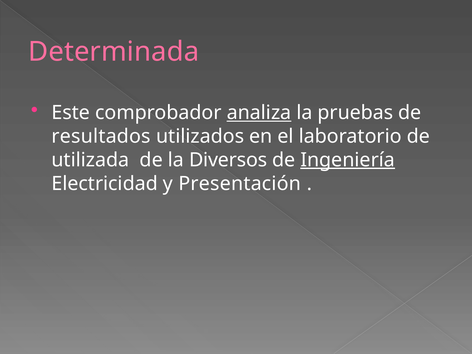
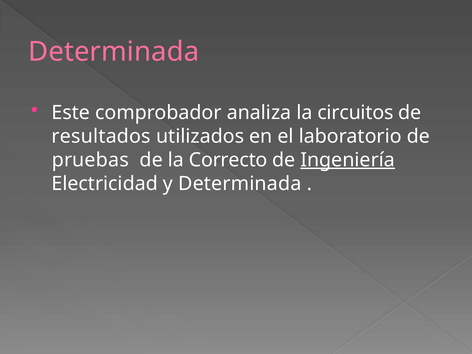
analiza underline: present -> none
pruebas: pruebas -> circuitos
utilizada: utilizada -> pruebas
Diversos: Diversos -> Correcto
y Presentación: Presentación -> Determinada
